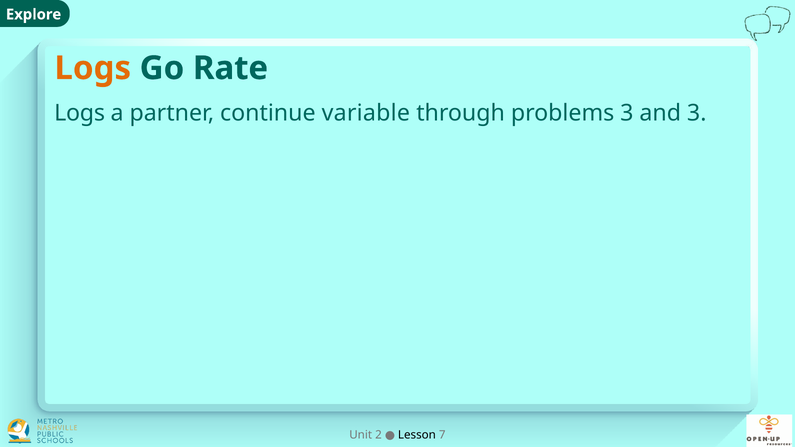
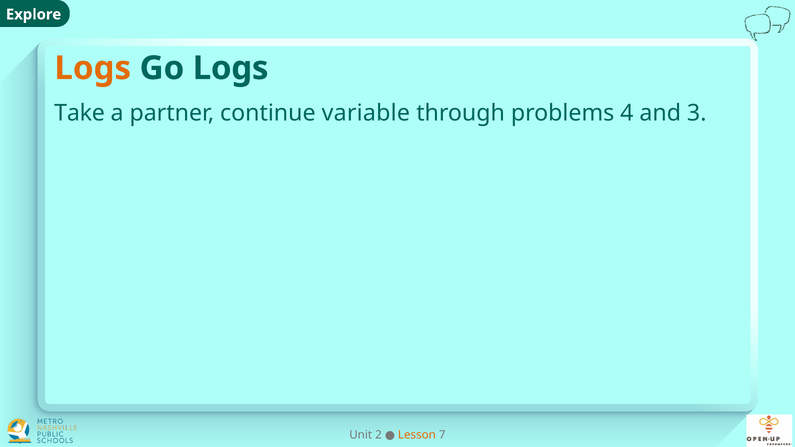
Go Rate: Rate -> Logs
Logs at (80, 113): Logs -> Take
problems 3: 3 -> 4
Lesson colour: black -> orange
